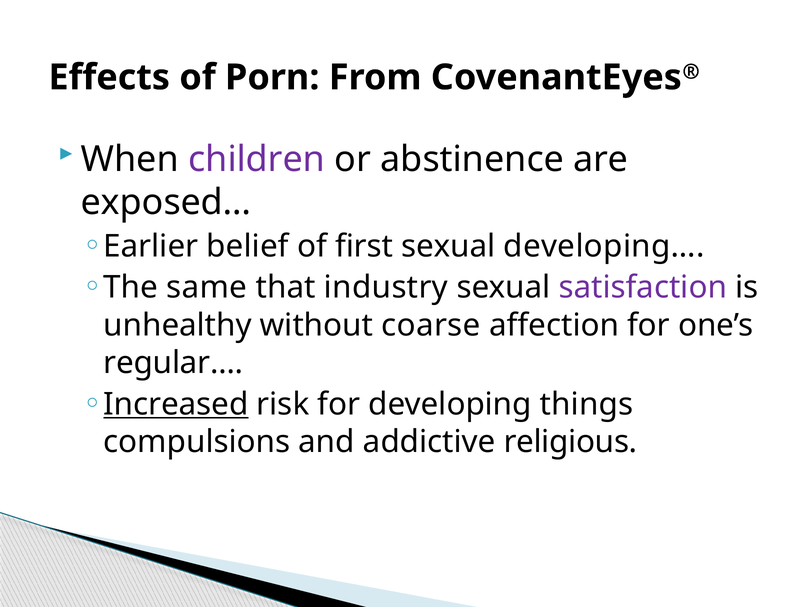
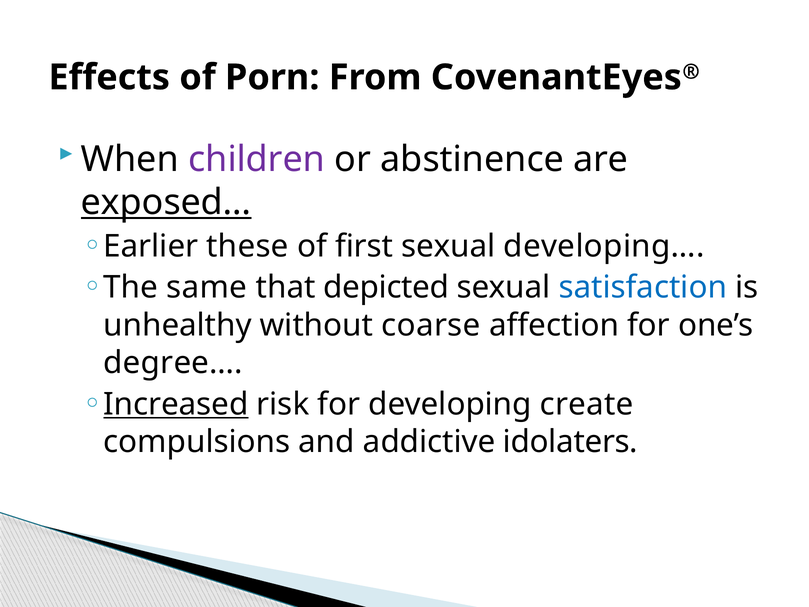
exposed… underline: none -> present
belief: belief -> these
industry: industry -> depicted
satisfaction colour: purple -> blue
regular…: regular… -> degree…
things: things -> create
religious: religious -> idolaters
